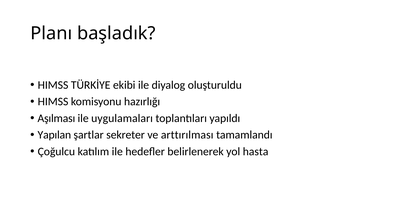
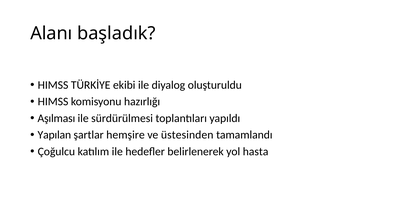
Planı: Planı -> Alanı
uygulamaları: uygulamaları -> sürdürülmesi
sekreter: sekreter -> hemşire
arttırılması: arttırılması -> üstesinden
